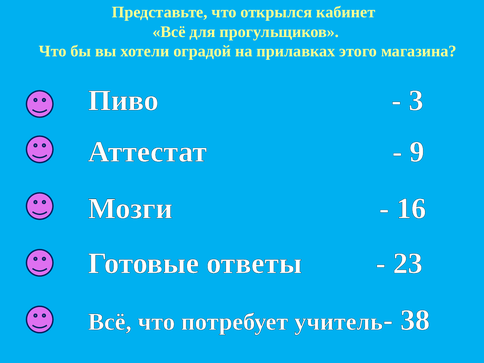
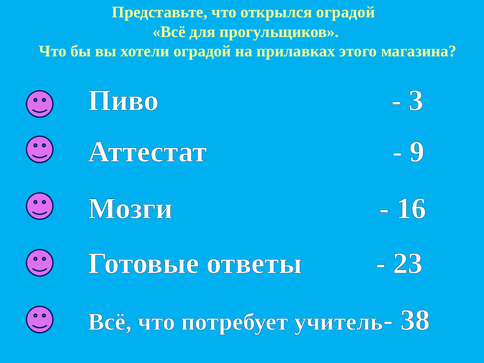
открылся кабинет: кабинет -> оградой
